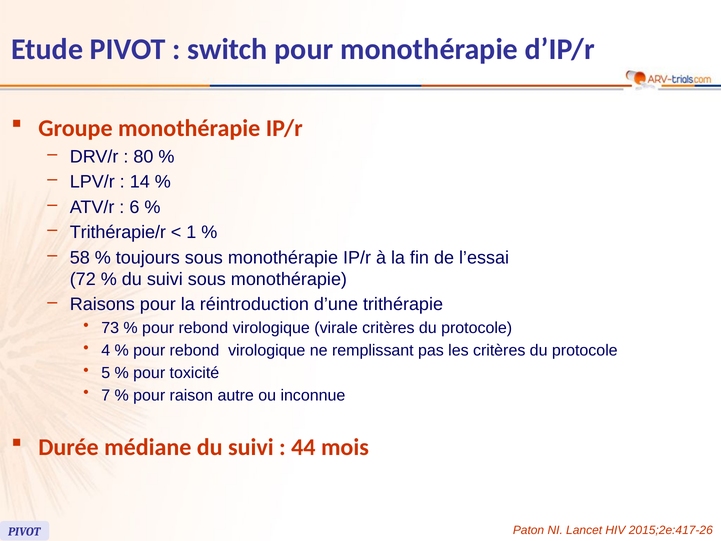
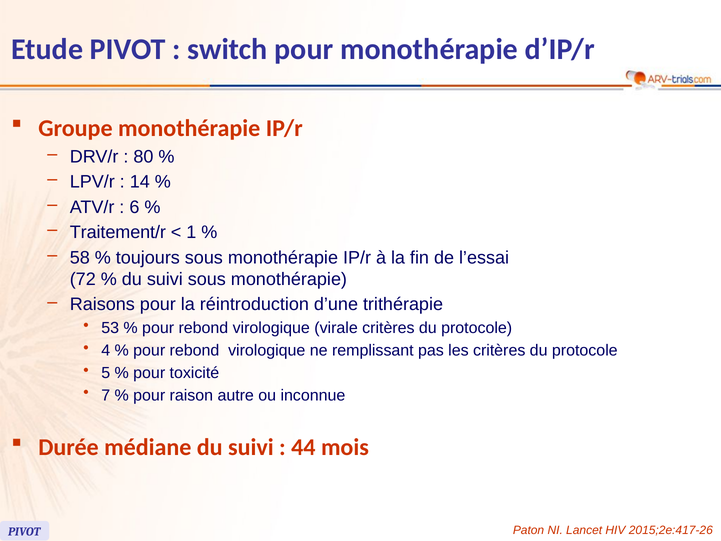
Trithérapie/r: Trithérapie/r -> Traitement/r
73: 73 -> 53
